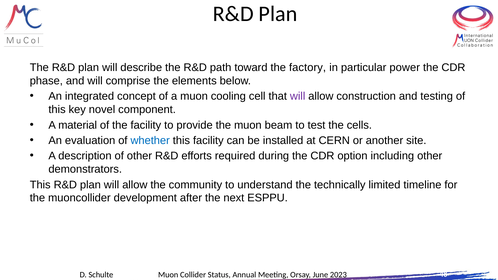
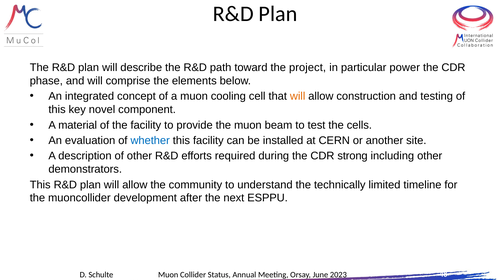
factory: factory -> project
will at (298, 96) colour: purple -> orange
option: option -> strong
